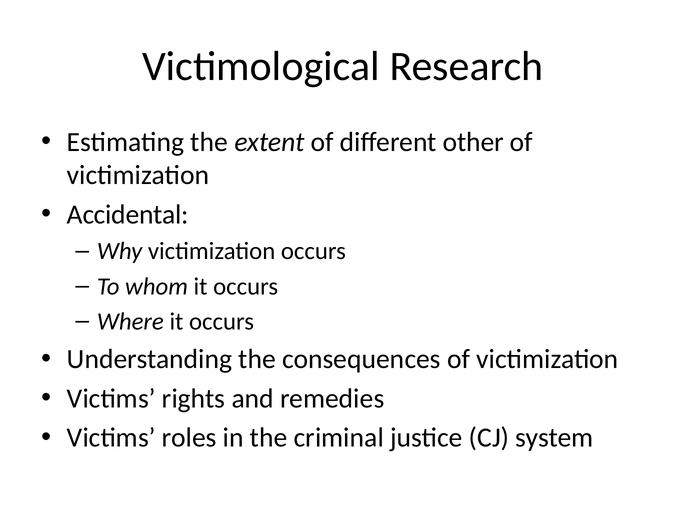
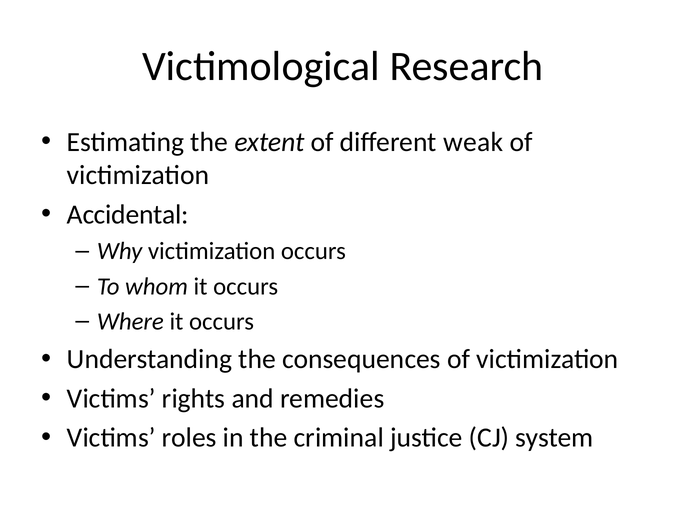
other: other -> weak
